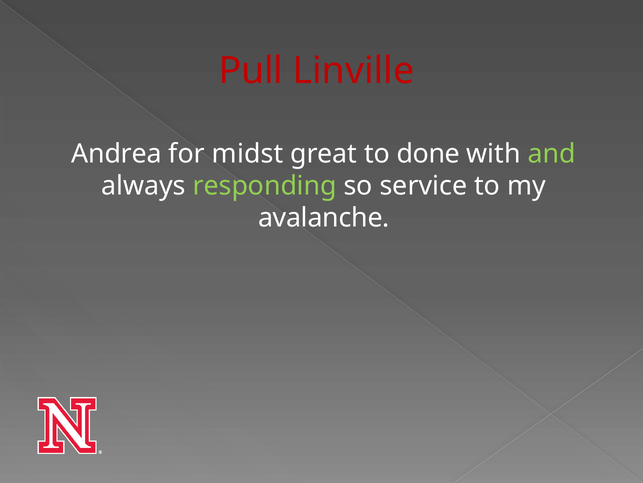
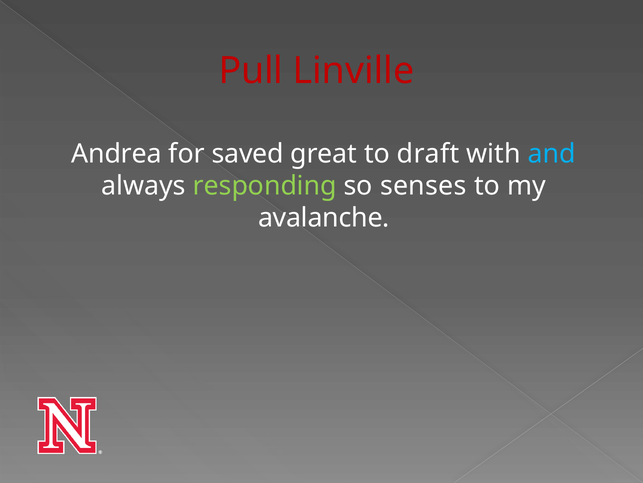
midst: midst -> saved
done: done -> draft
and colour: light green -> light blue
service: service -> senses
